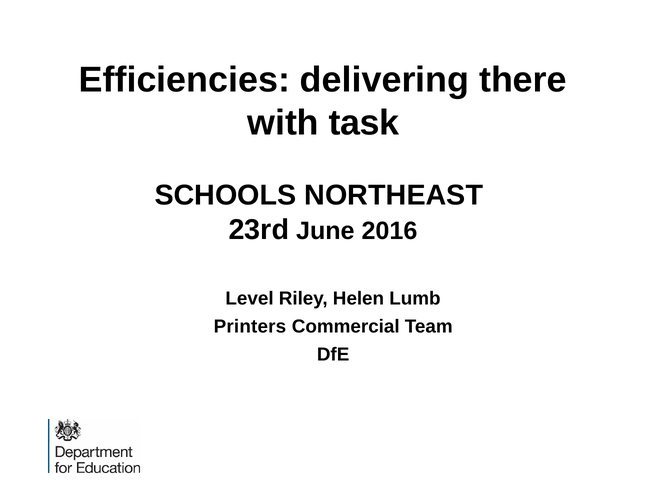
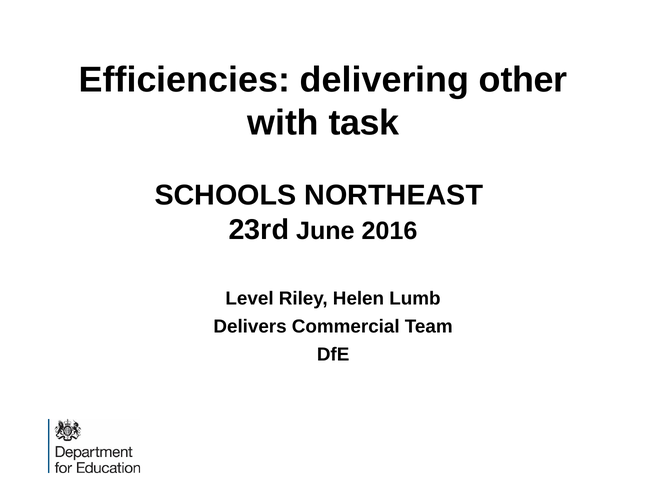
there: there -> other
Printers: Printers -> Delivers
